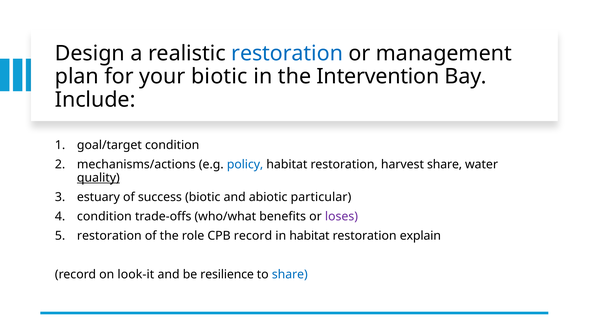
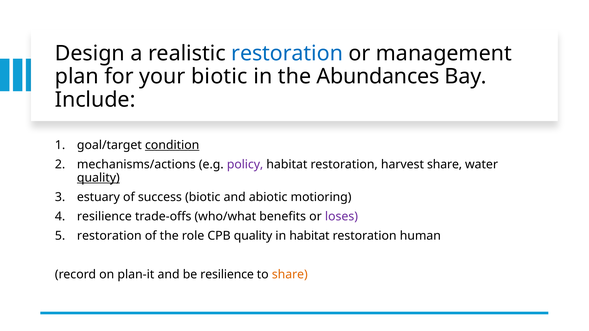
Intervention: Intervention -> Abundances
condition at (172, 145) underline: none -> present
policy colour: blue -> purple
particular: particular -> motioring
condition at (104, 217): condition -> resilience
CPB record: record -> quality
explain: explain -> human
look-it: look-it -> plan-it
share at (290, 275) colour: blue -> orange
